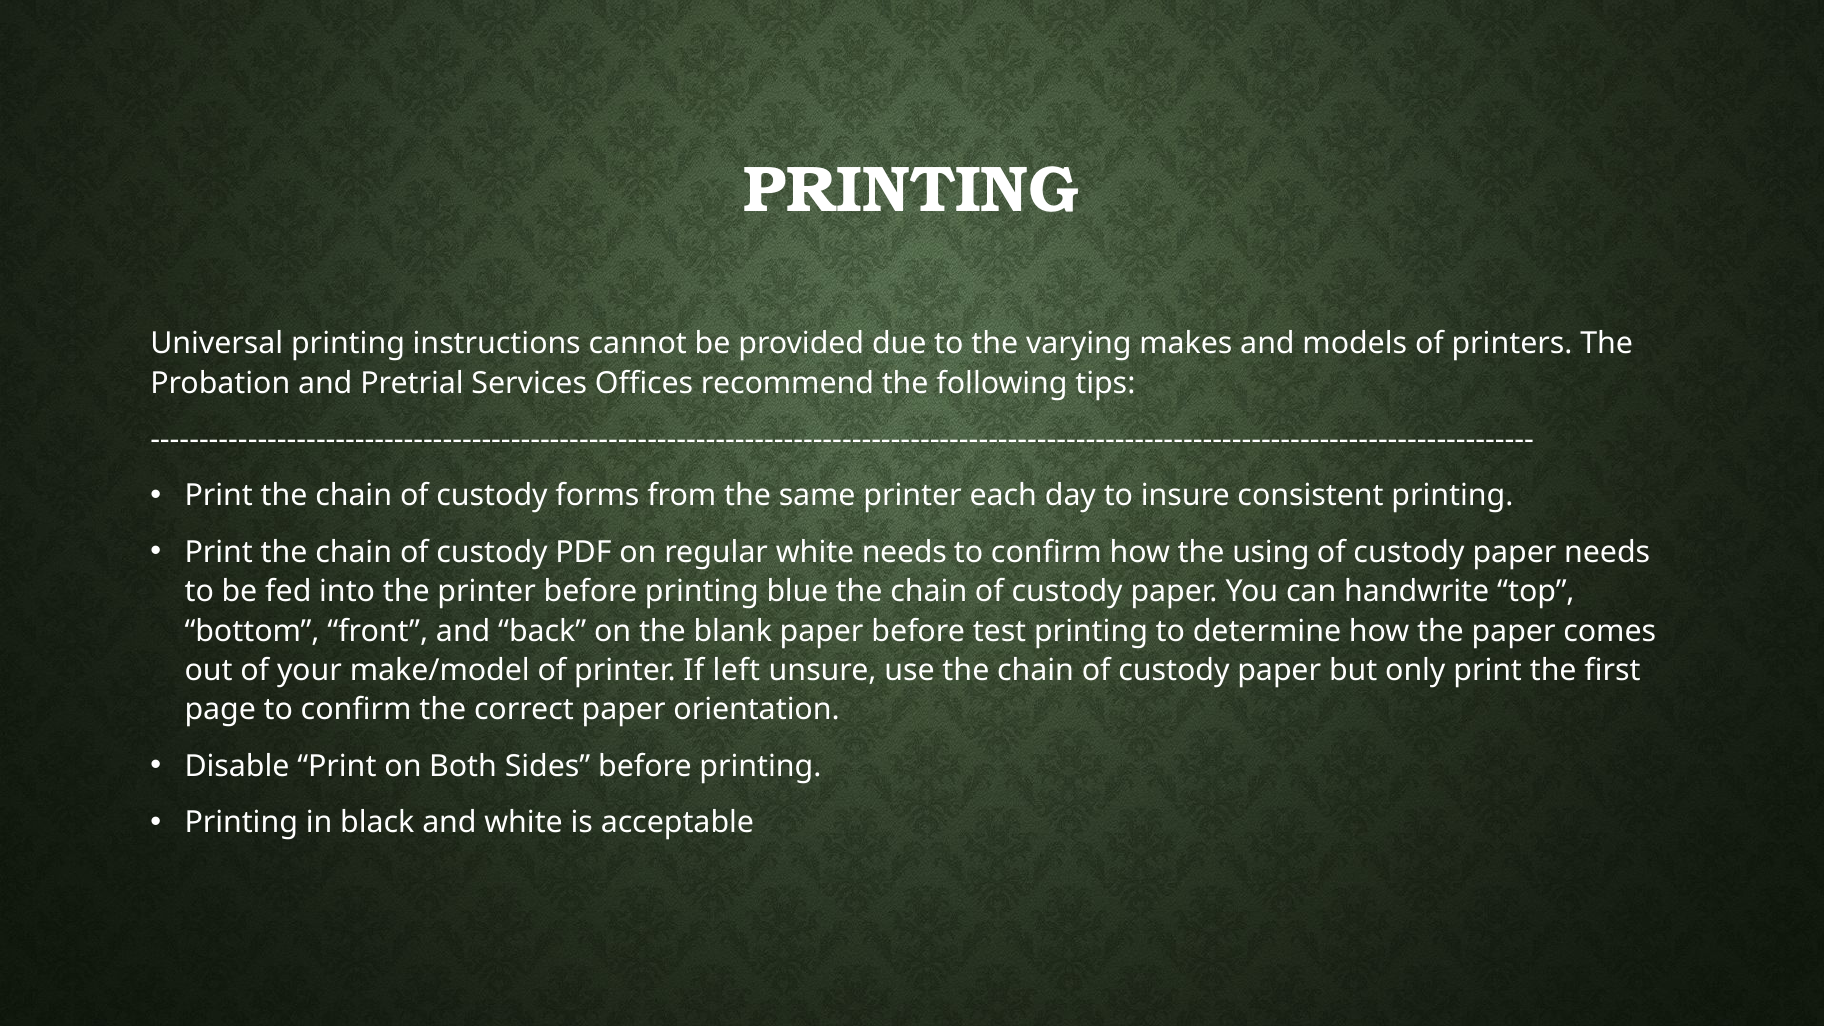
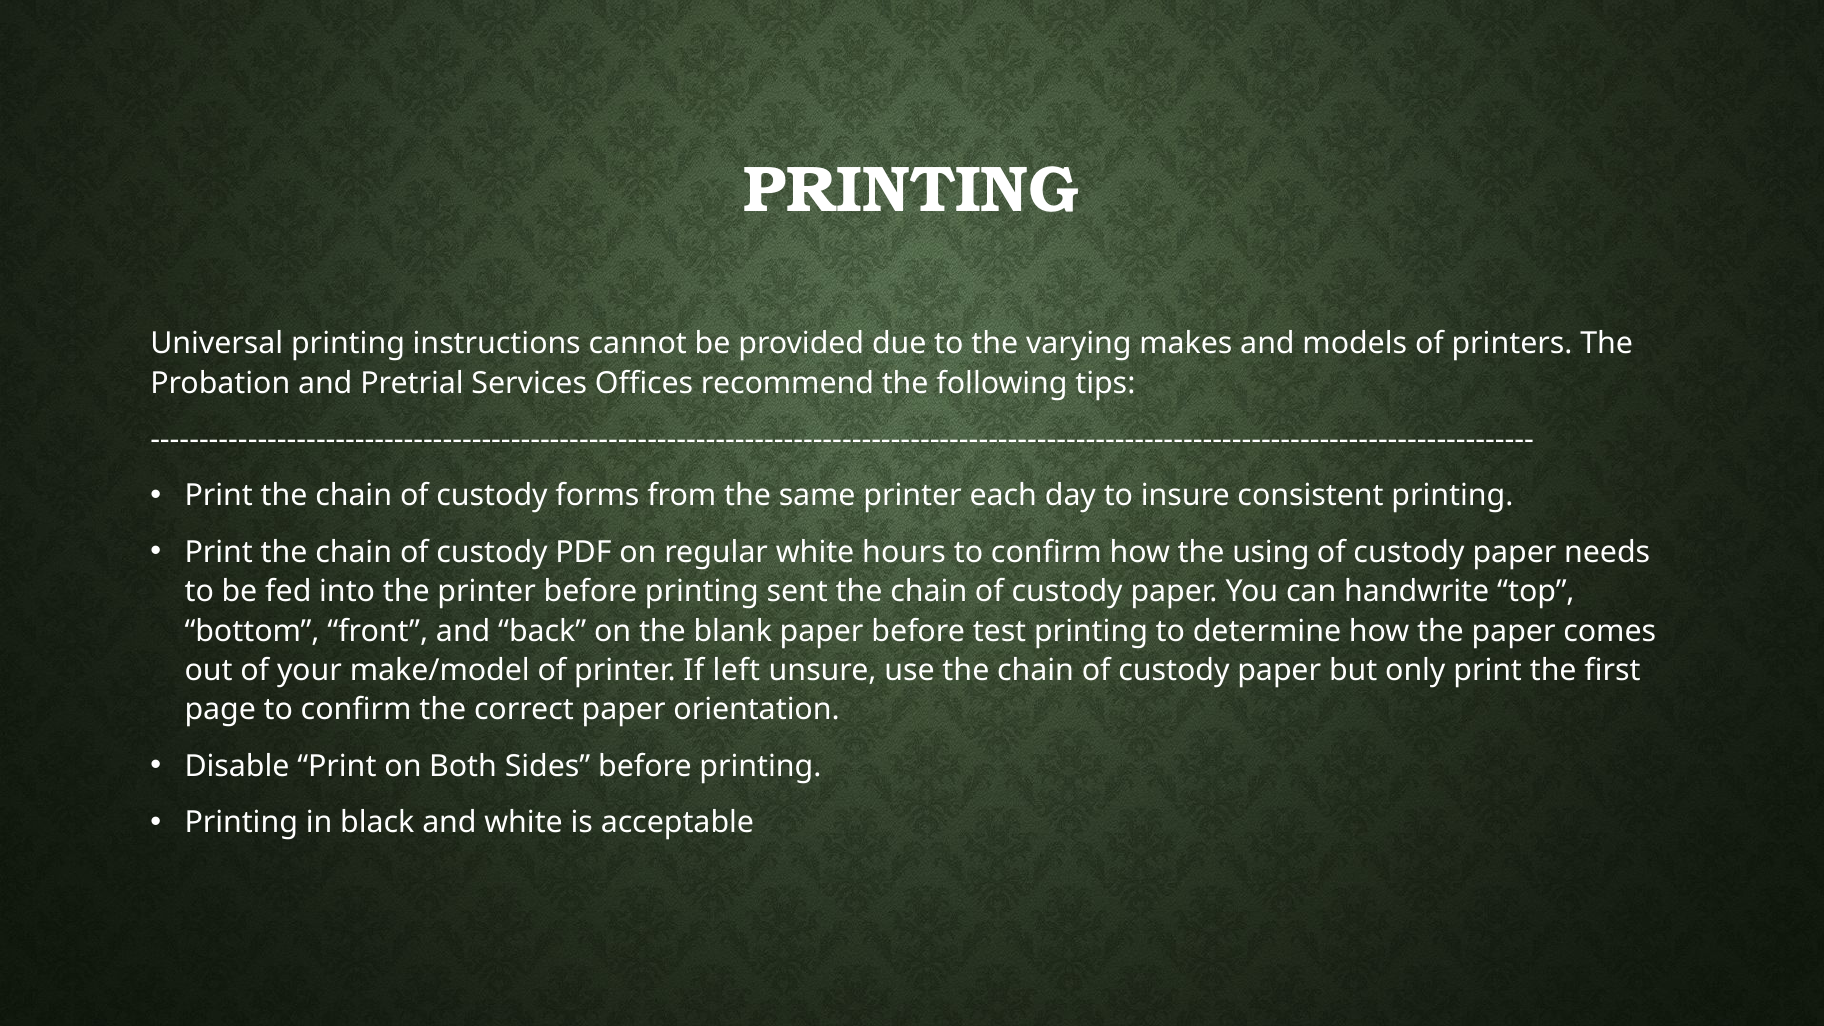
white needs: needs -> hours
blue: blue -> sent
